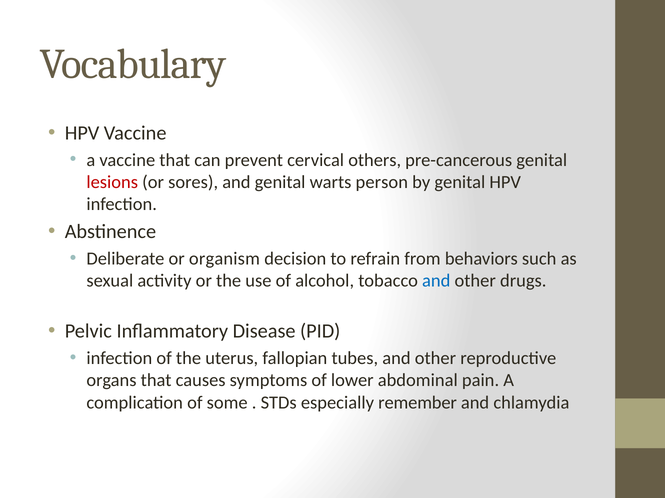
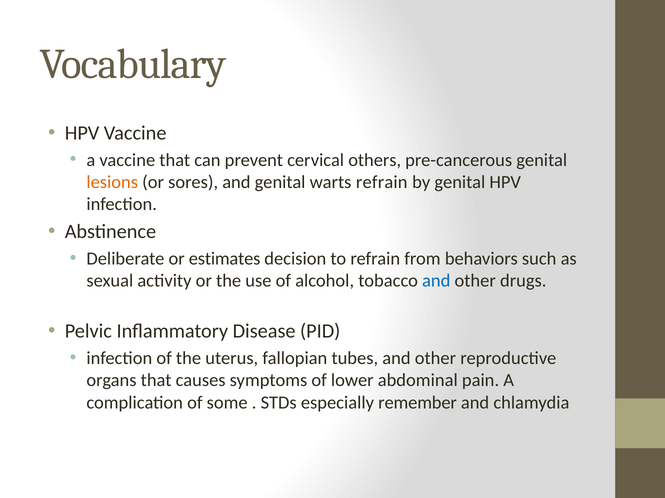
lesions colour: red -> orange
warts person: person -> refrain
organism: organism -> estimates
